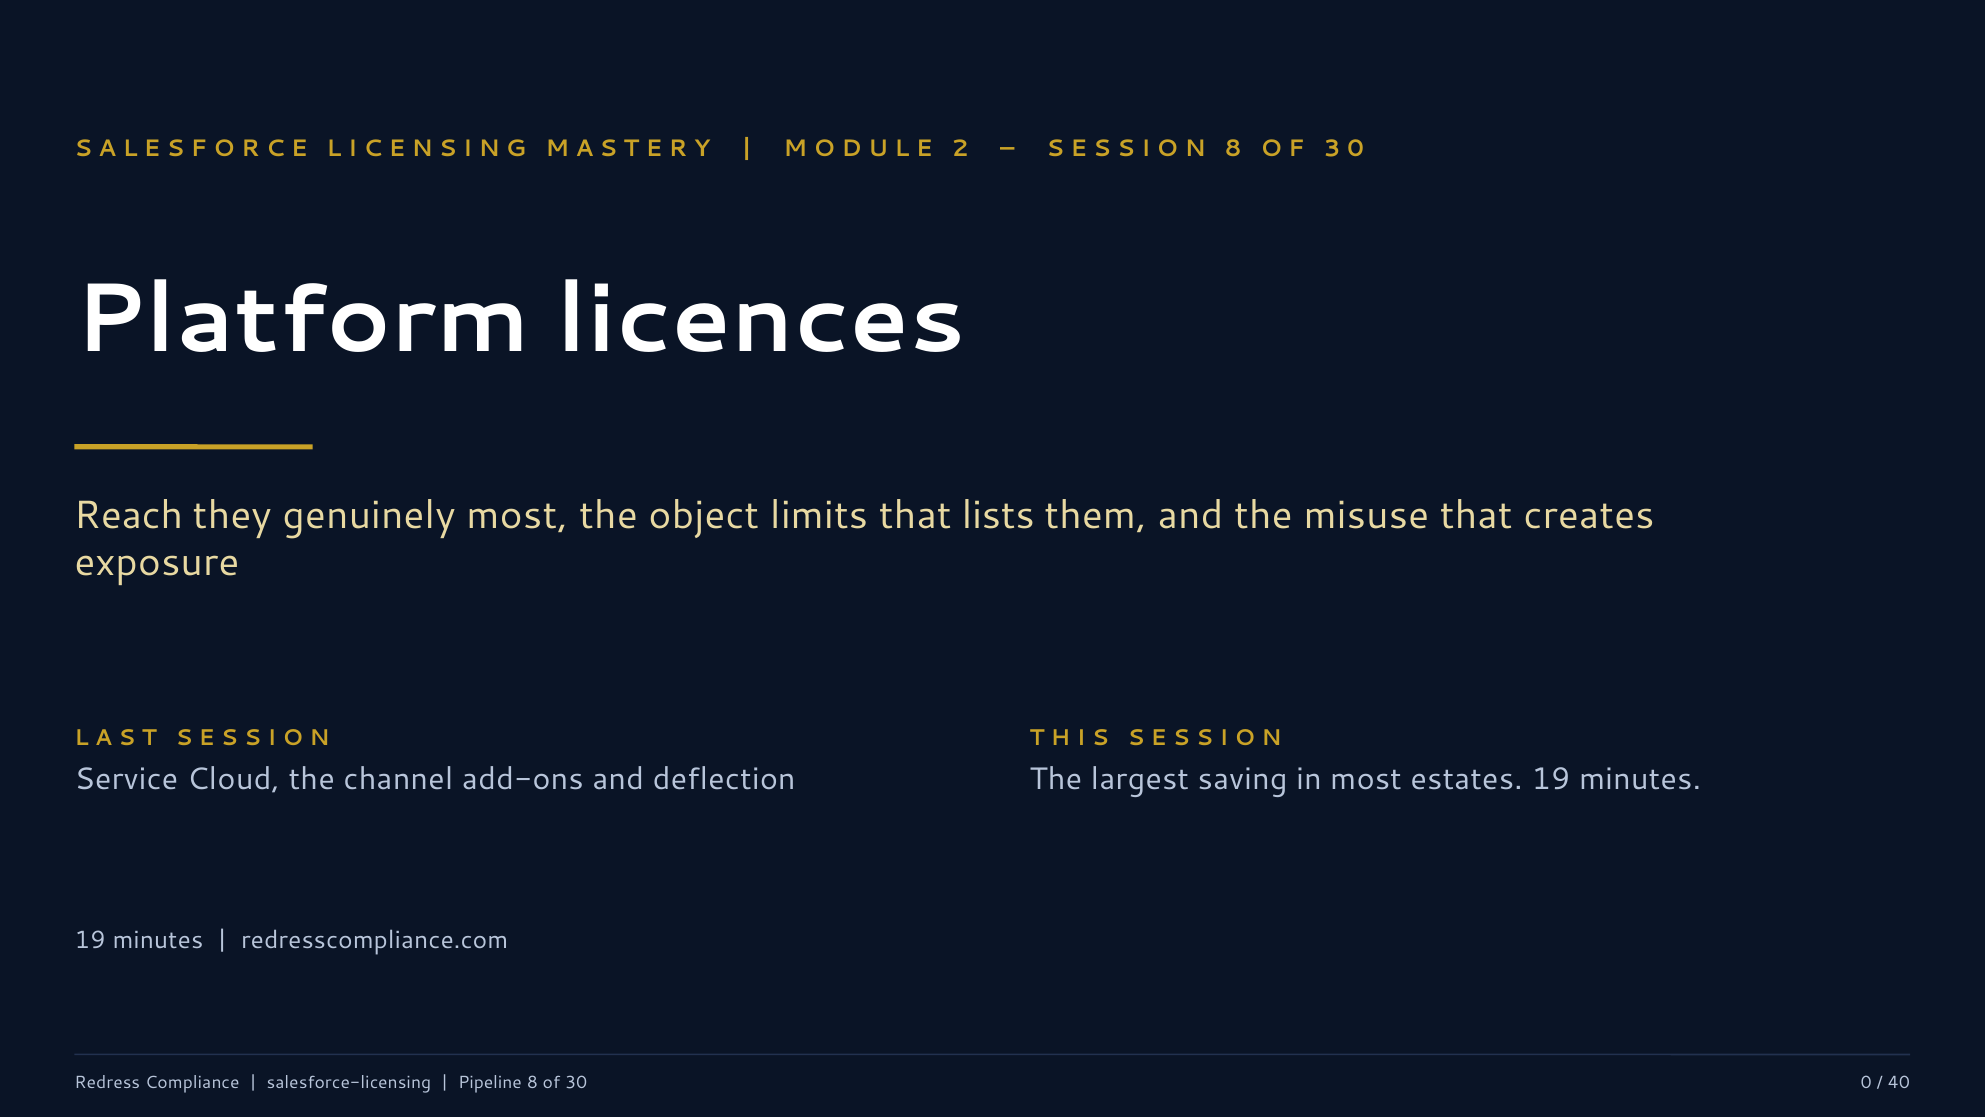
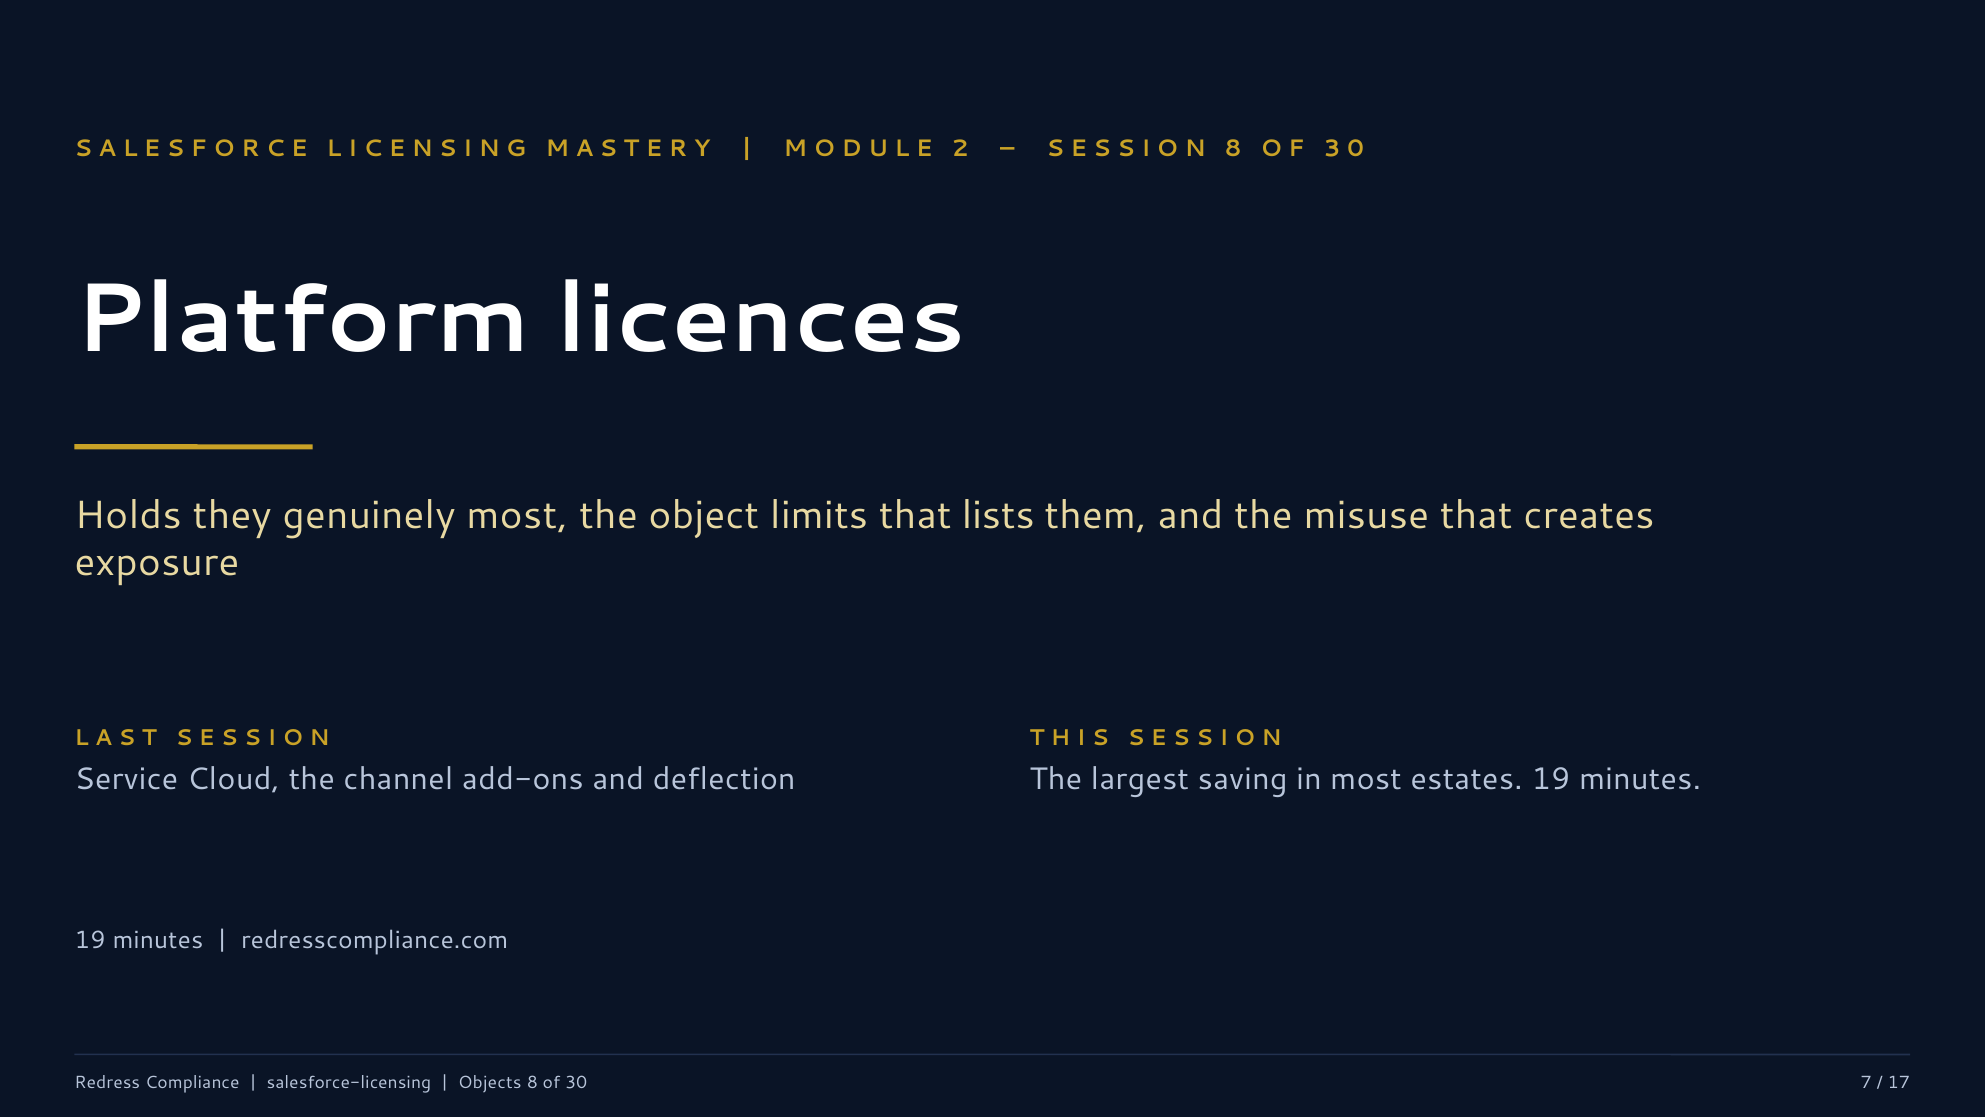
Reach: Reach -> Holds
Pipeline: Pipeline -> Objects
30 0: 0 -> 7
40: 40 -> 17
